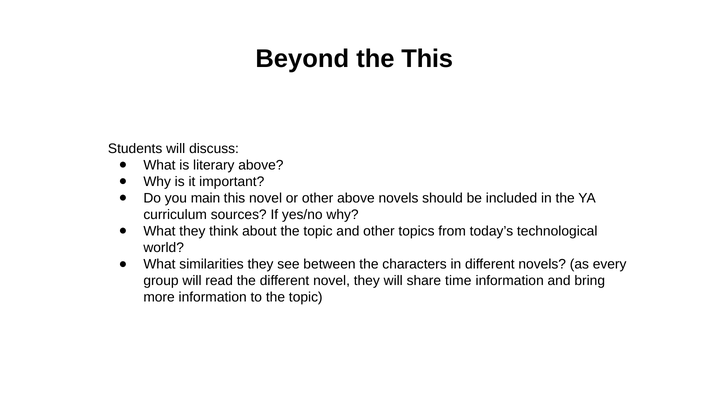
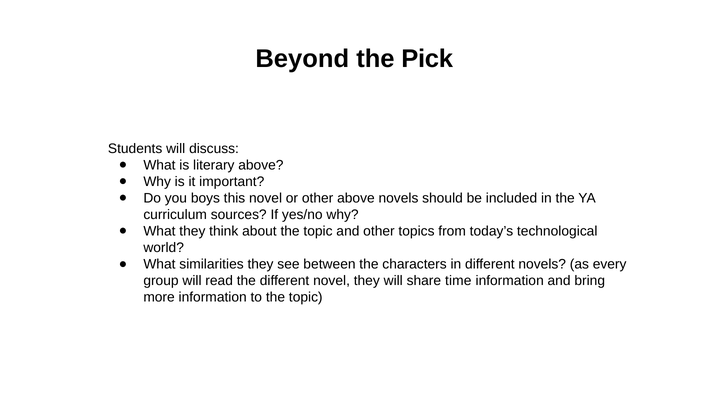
the This: This -> Pick
main: main -> boys
